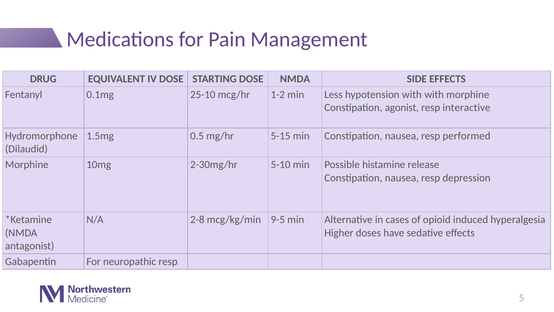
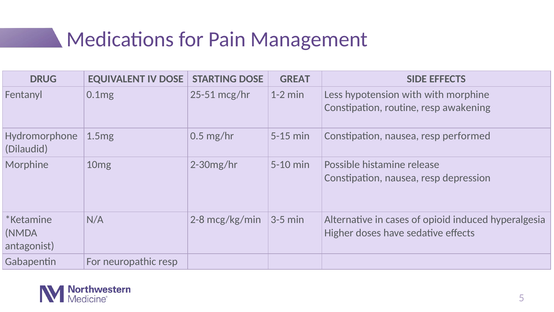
DOSE NMDA: NMDA -> GREAT
25-10: 25-10 -> 25-51
agonist: agonist -> routine
interactive: interactive -> awakening
9-5: 9-5 -> 3-5
